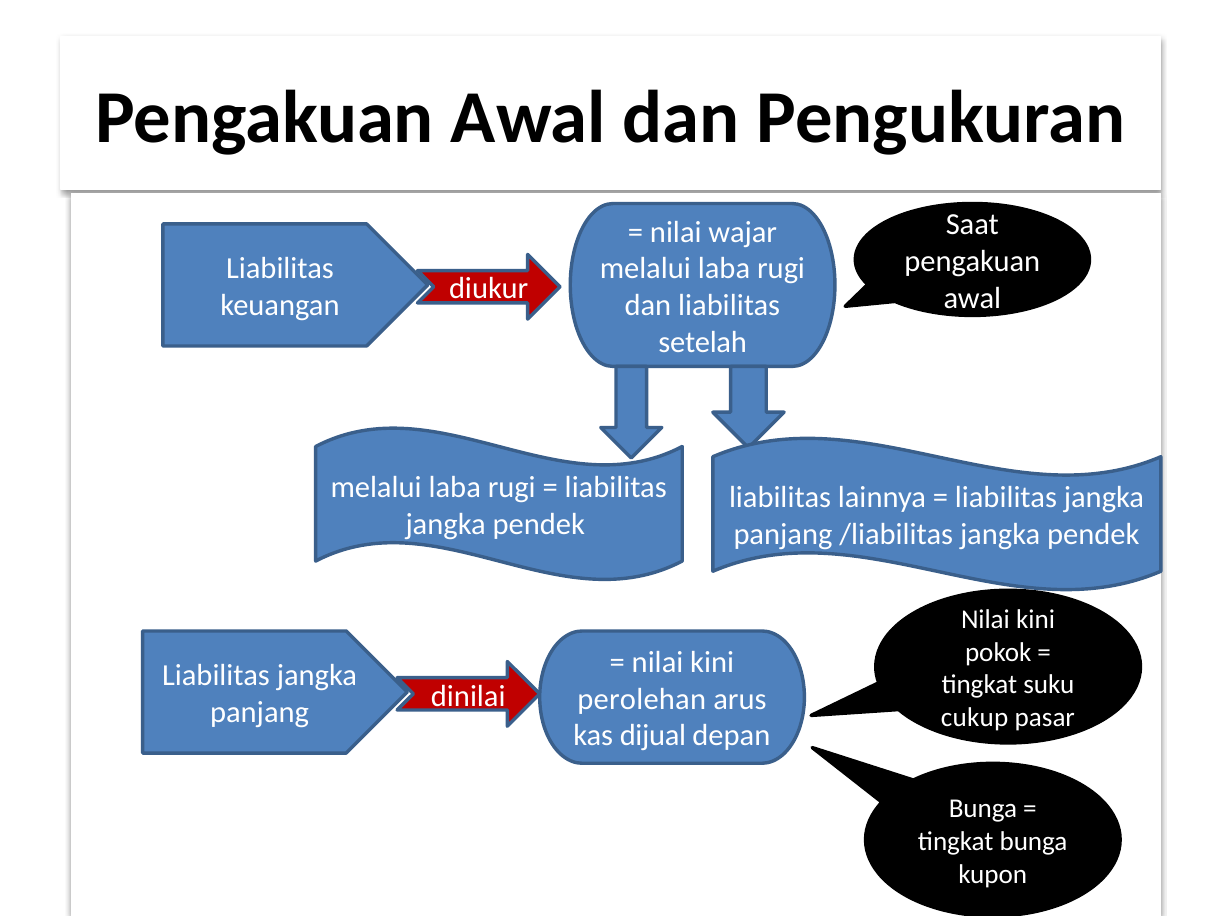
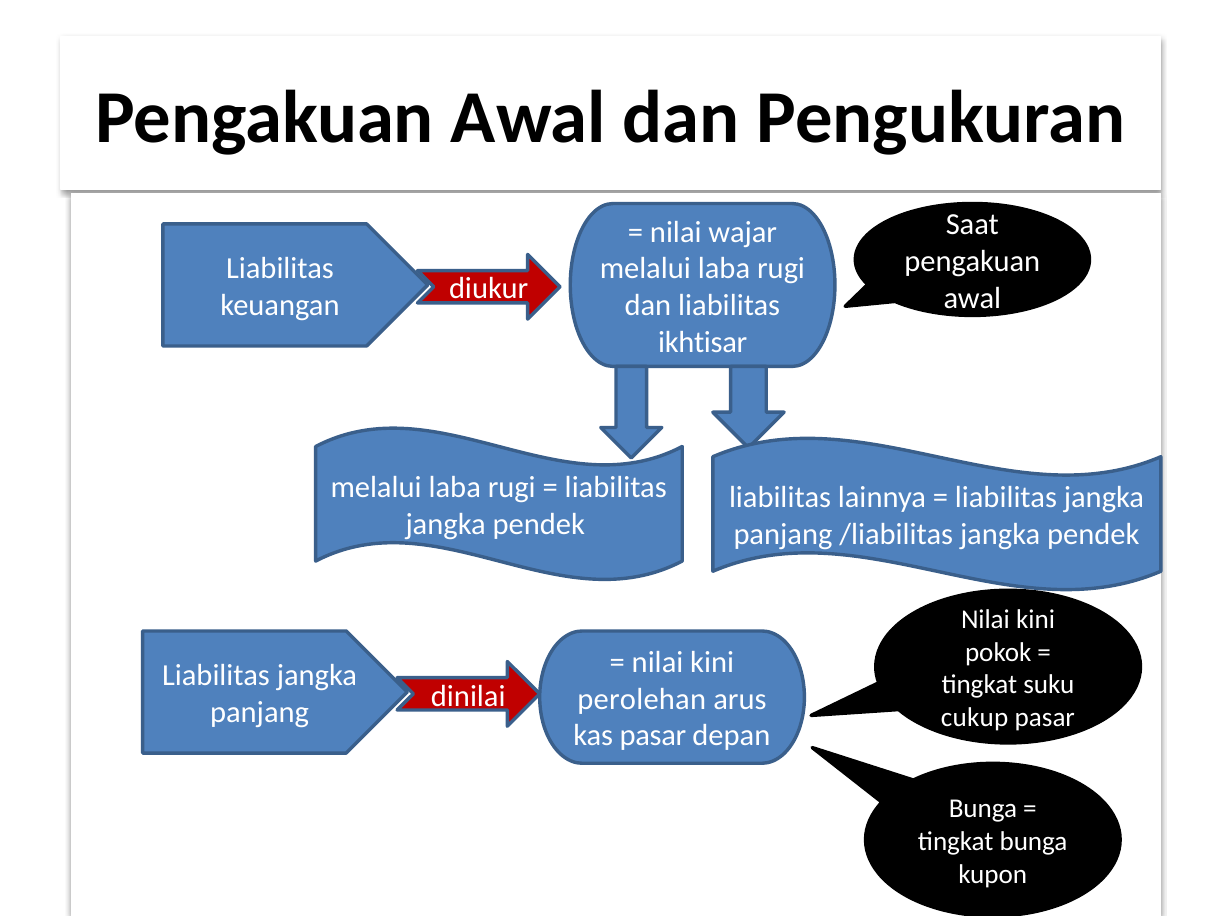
setelah: setelah -> ikhtisar
kas dijual: dijual -> pasar
